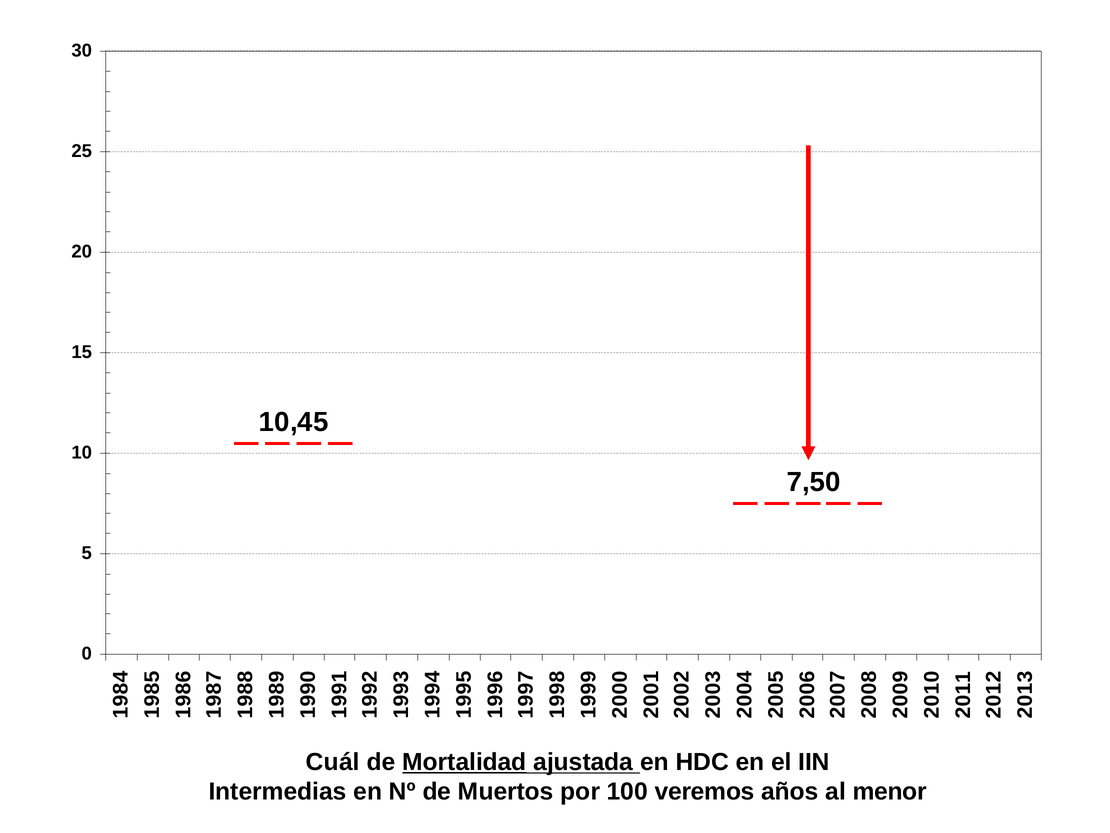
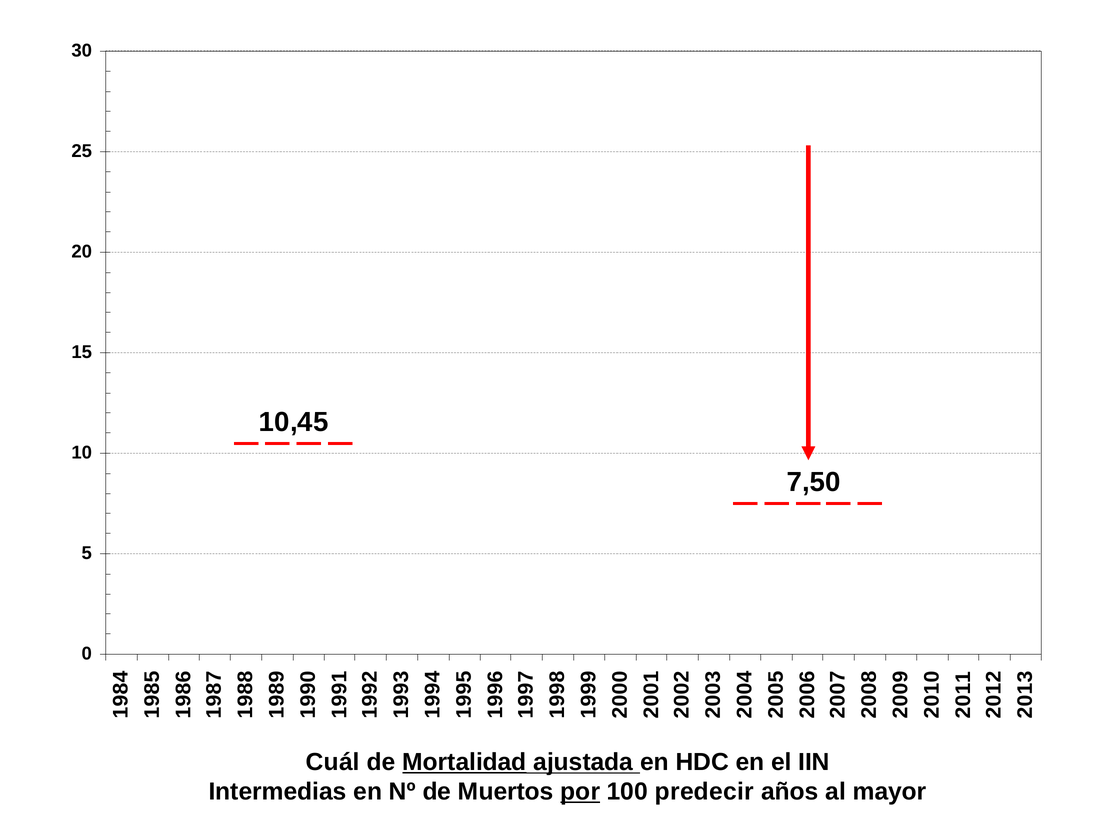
por underline: none -> present
veremos: veremos -> predecir
menor: menor -> mayor
